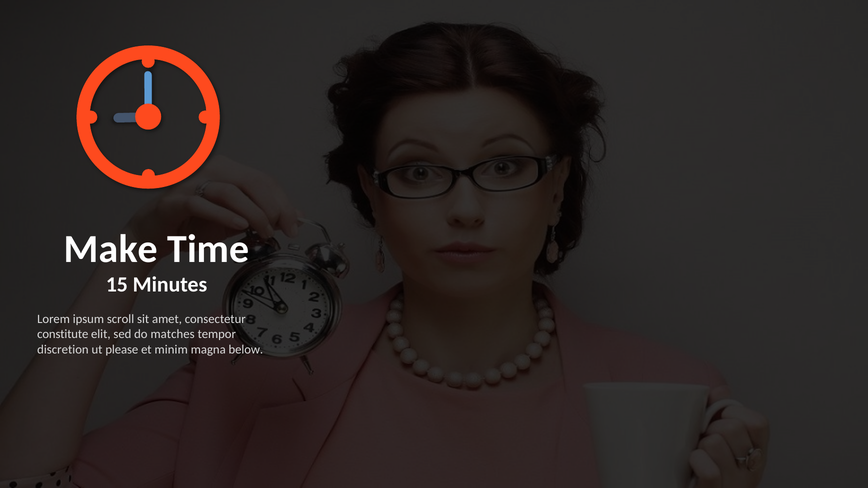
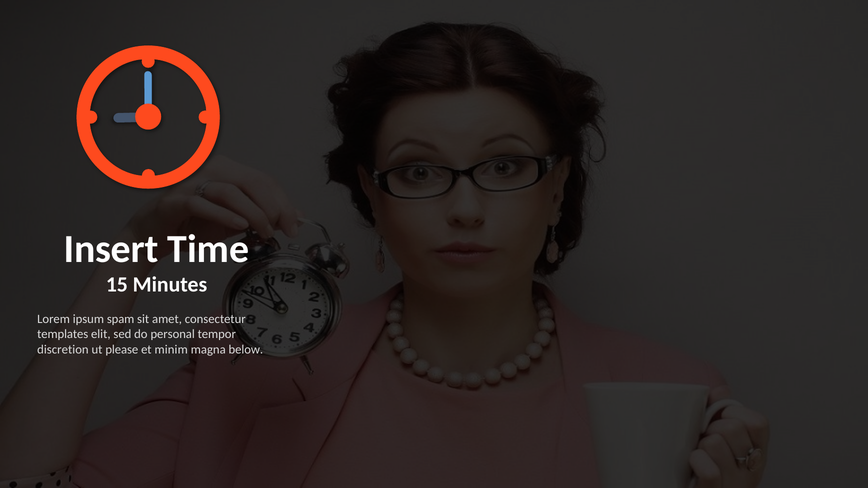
Make: Make -> Insert
scroll: scroll -> spam
constitute: constitute -> templates
matches: matches -> personal
